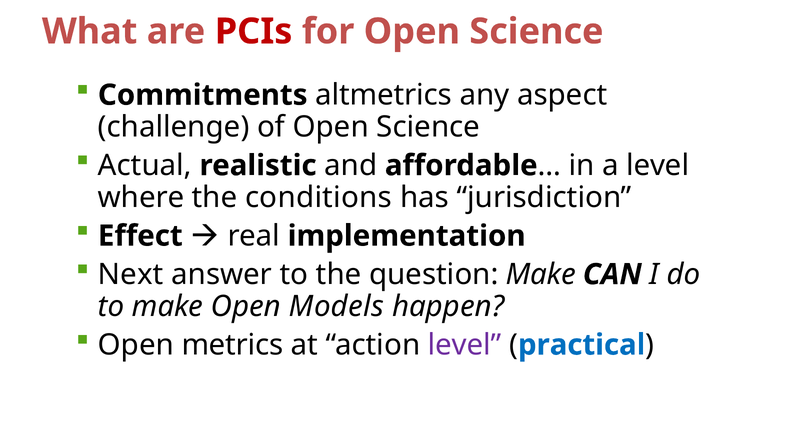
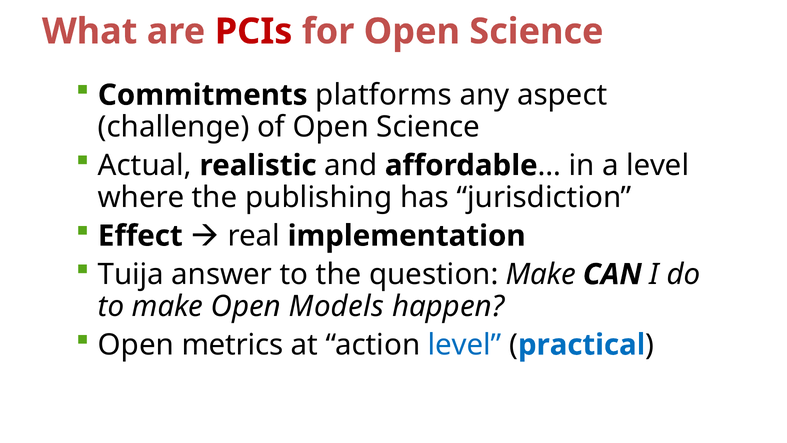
altmetrics: altmetrics -> platforms
conditions: conditions -> publishing
Next: Next -> Tuija
level at (465, 345) colour: purple -> blue
